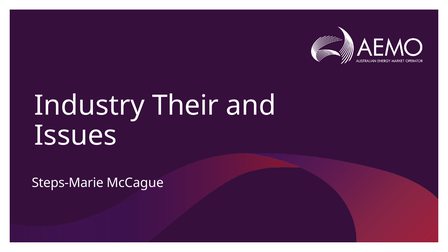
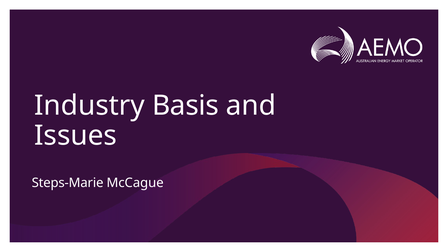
Their: Their -> Basis
